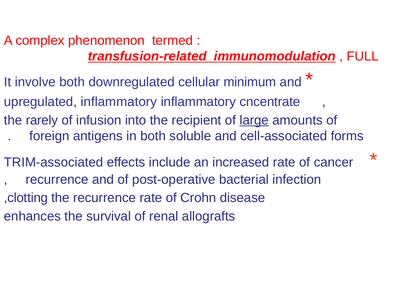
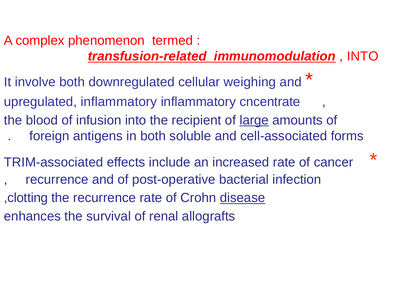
FULL at (363, 56): FULL -> INTO
minimum: minimum -> weighing
rarely: rarely -> blood
disease underline: none -> present
